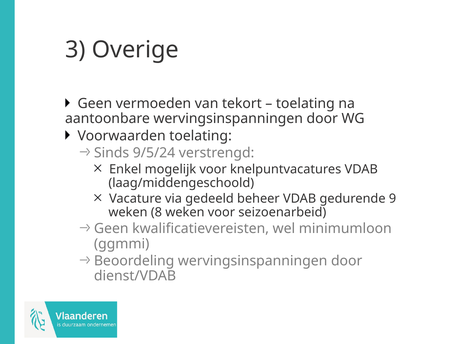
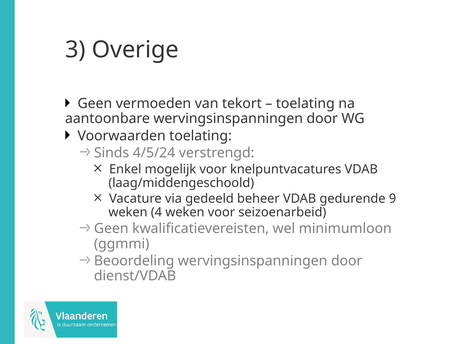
9/5/24: 9/5/24 -> 4/5/24
8: 8 -> 4
